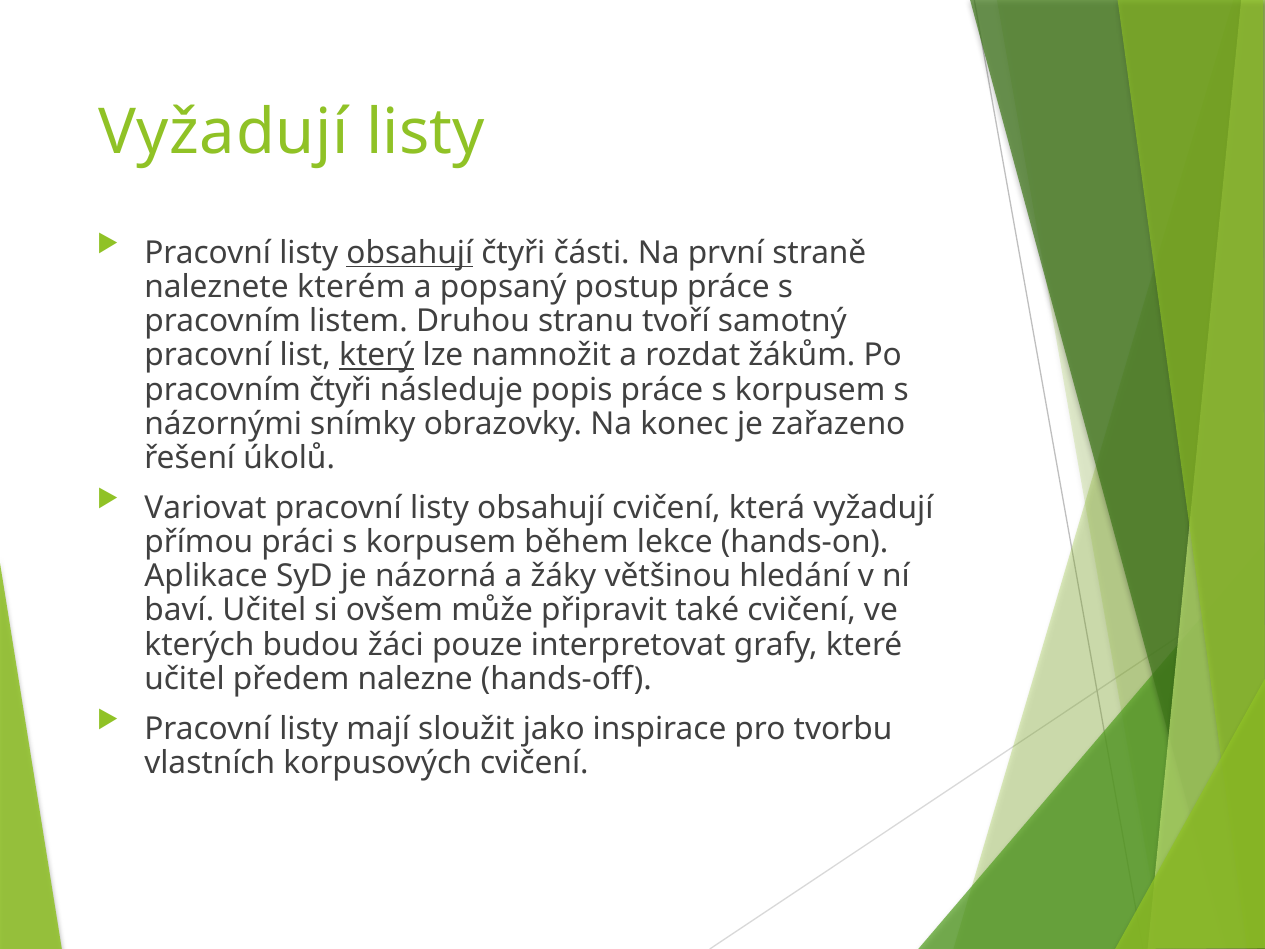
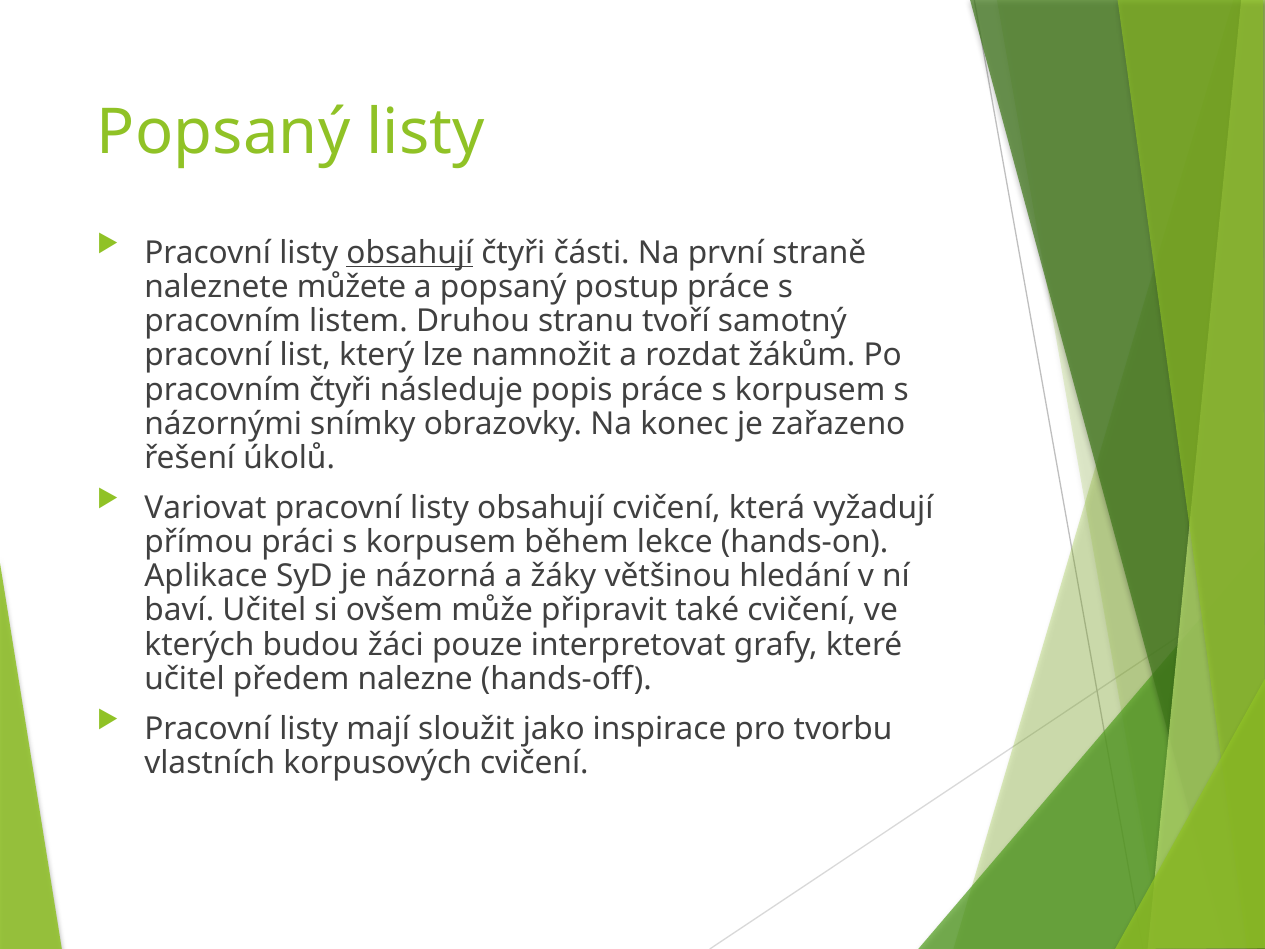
Vyžadují at (223, 133): Vyžadují -> Popsaný
kterém: kterém -> můžete
který underline: present -> none
